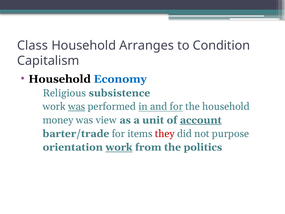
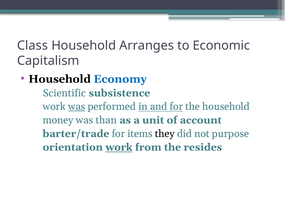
Condition: Condition -> Economic
Religious: Religious -> Scientific
view: view -> than
account underline: present -> none
they colour: red -> black
politics: politics -> resides
